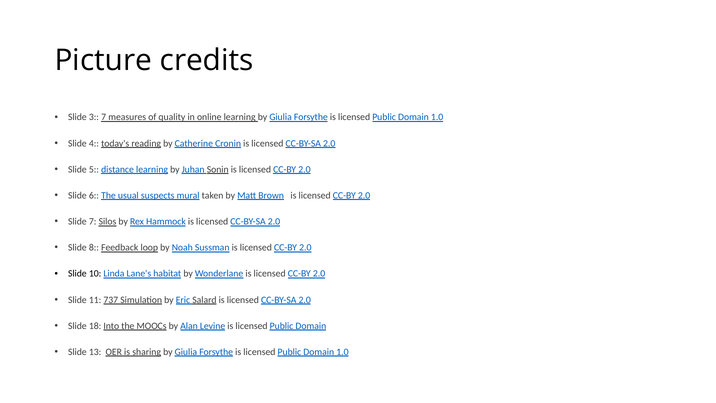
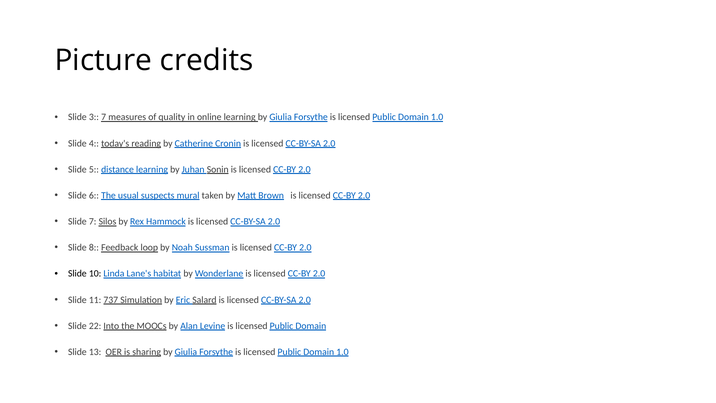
18: 18 -> 22
